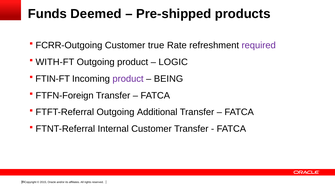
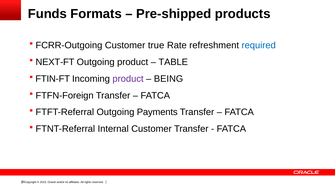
Deemed: Deemed -> Formats
required colour: purple -> blue
WITH-FT: WITH-FT -> NEXT-FT
LOGIC: LOGIC -> TABLE
Additional: Additional -> Payments
